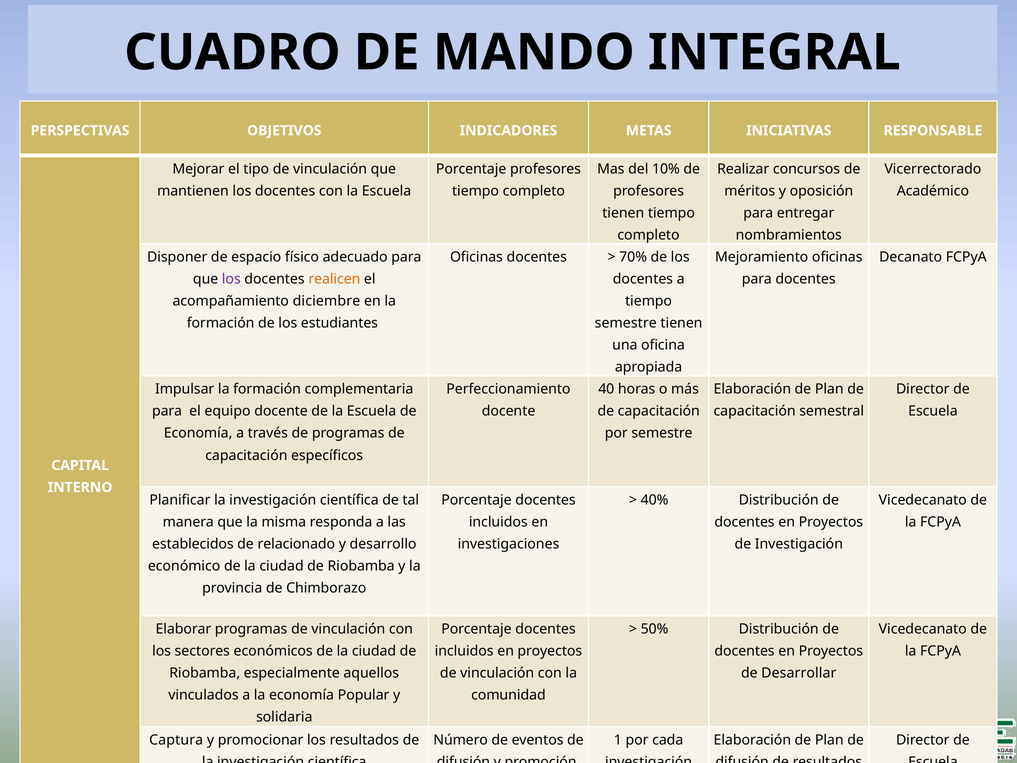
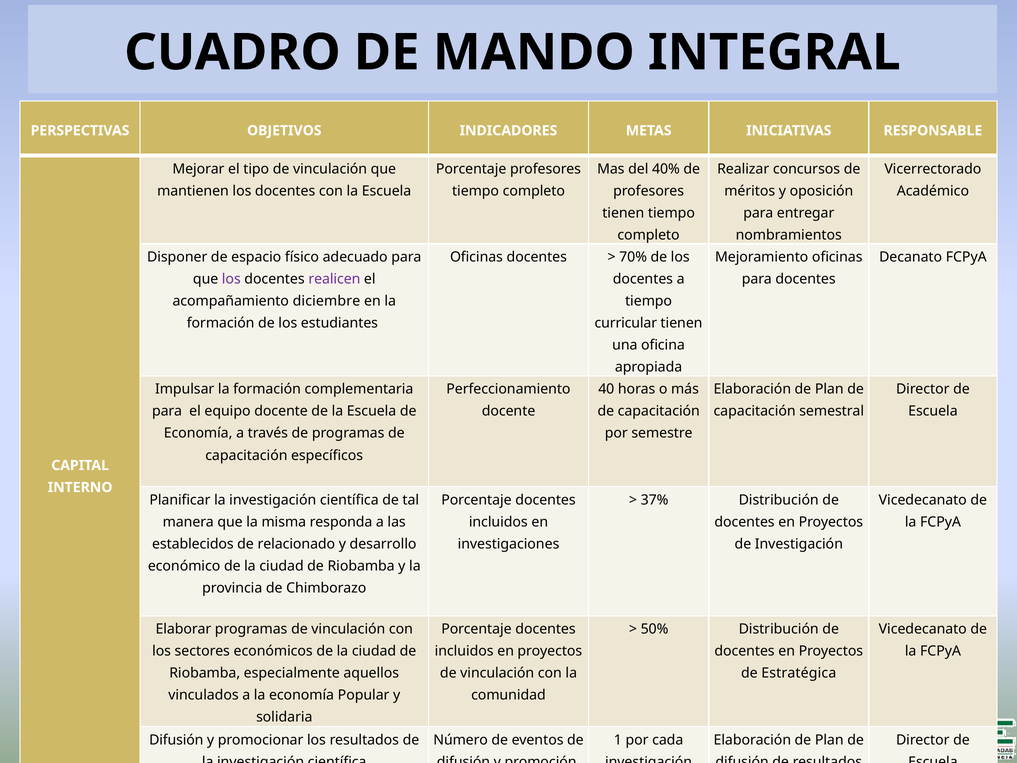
10%: 10% -> 40%
realicen colour: orange -> purple
semestre at (626, 323): semestre -> curricular
40%: 40% -> 37%
Desarrollar: Desarrollar -> Estratégica
Captura at (176, 740): Captura -> Difusión
